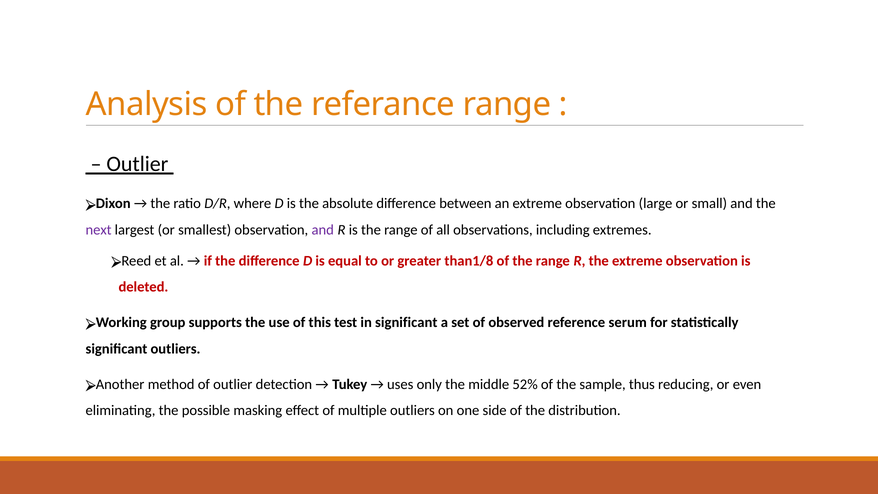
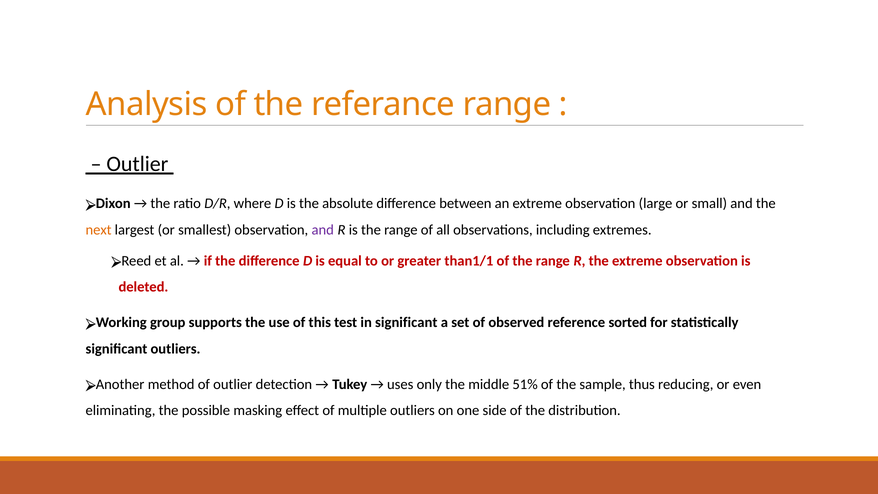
next colour: purple -> orange
than1/8: than1/8 -> than1/1
serum: serum -> sorted
52%: 52% -> 51%
